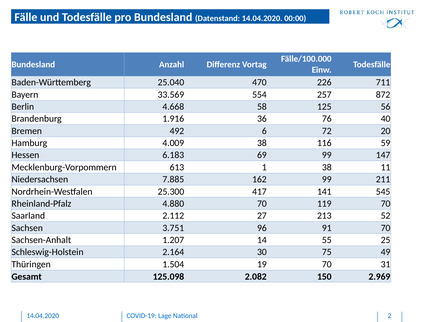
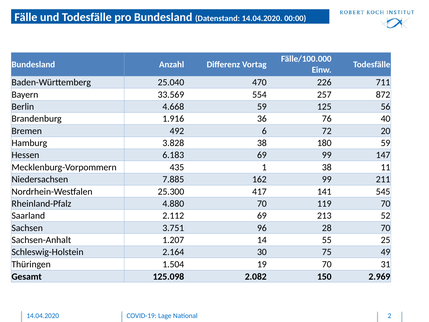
4.668 58: 58 -> 59
4.009: 4.009 -> 3.828
116: 116 -> 180
613: 613 -> 435
2.112 27: 27 -> 69
91: 91 -> 28
